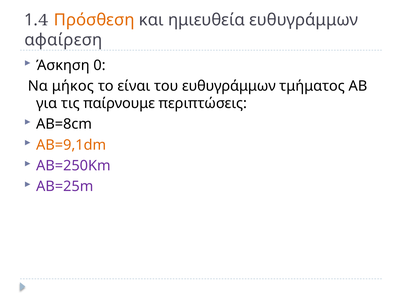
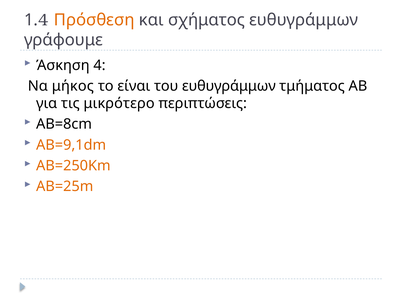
ημιευθεία: ημιευθεία -> σχήματος
αφαίρεση: αφαίρεση -> γράφουμε
Άσκηση 0: 0 -> 4
παίρνουμε: παίρνουμε -> μικρότερο
AB=250Km colour: purple -> orange
AB=25m colour: purple -> orange
